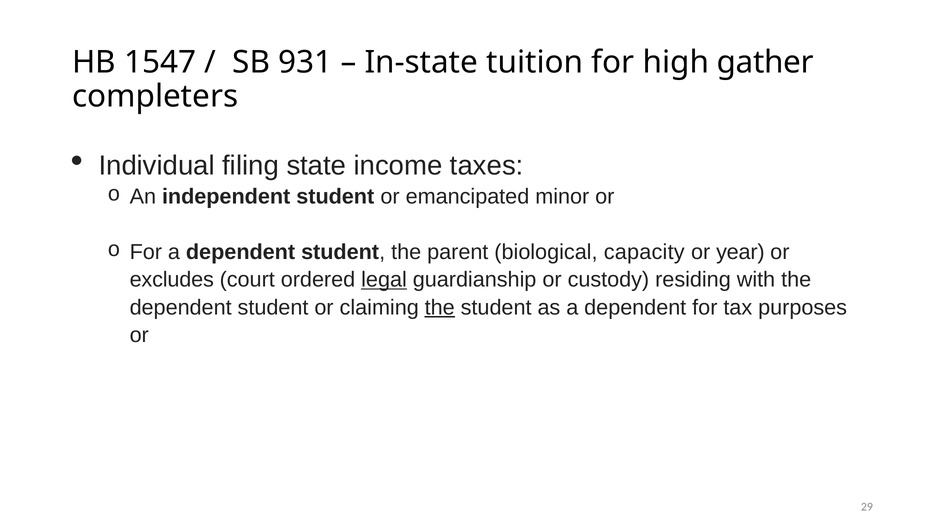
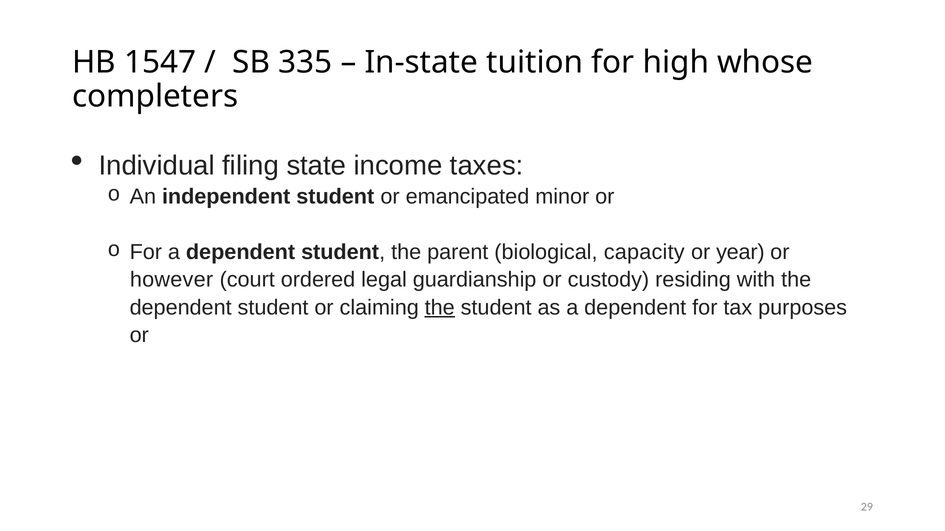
931: 931 -> 335
gather: gather -> whose
excludes: excludes -> however
legal underline: present -> none
